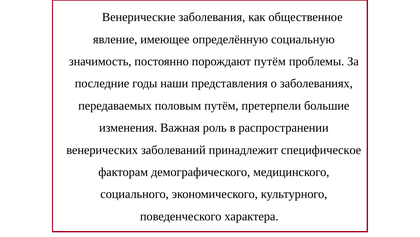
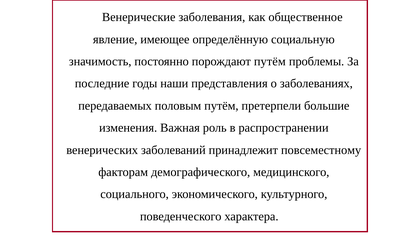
специфическое: специфическое -> повсеместному
